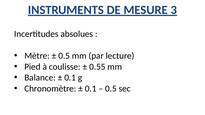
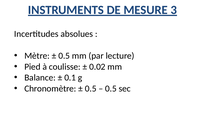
0.55: 0.55 -> 0.02
0.1 at (91, 89): 0.1 -> 0.5
